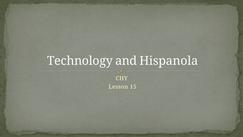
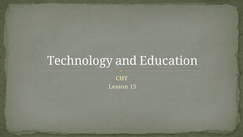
Hispanola: Hispanola -> Education
